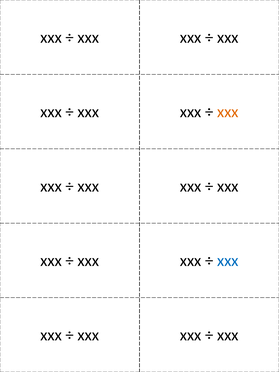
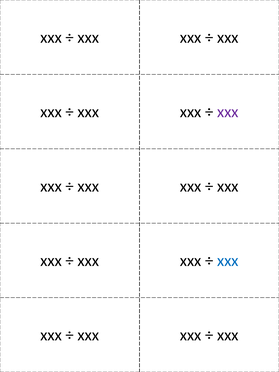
xxx at (228, 112) colour: orange -> purple
